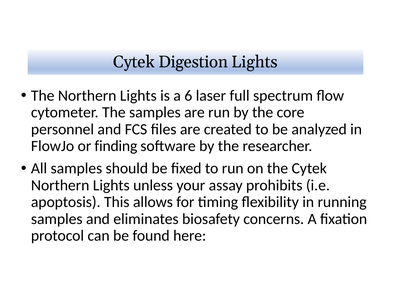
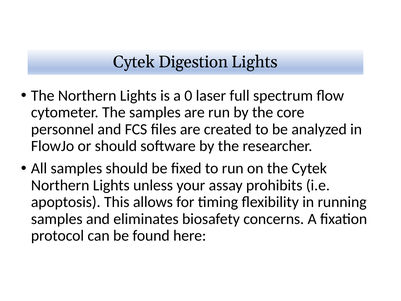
6: 6 -> 0
or finding: finding -> should
